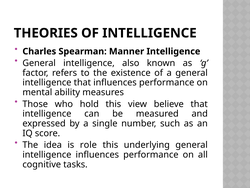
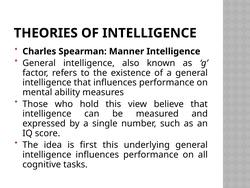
role: role -> first
